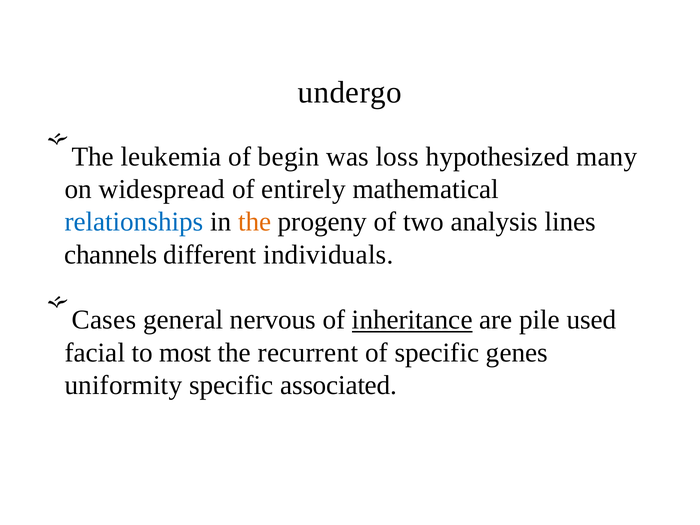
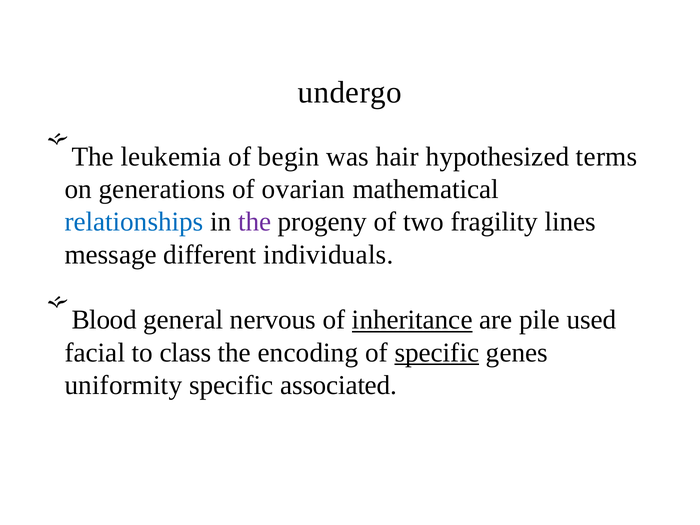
loss: loss -> hair
many: many -> terms
widespread: widespread -> generations
entirely: entirely -> ovarian
the at (255, 222) colour: orange -> purple
analysis: analysis -> fragility
channels: channels -> message
Cases: Cases -> Blood
most: most -> class
recurrent: recurrent -> encoding
specific at (437, 353) underline: none -> present
